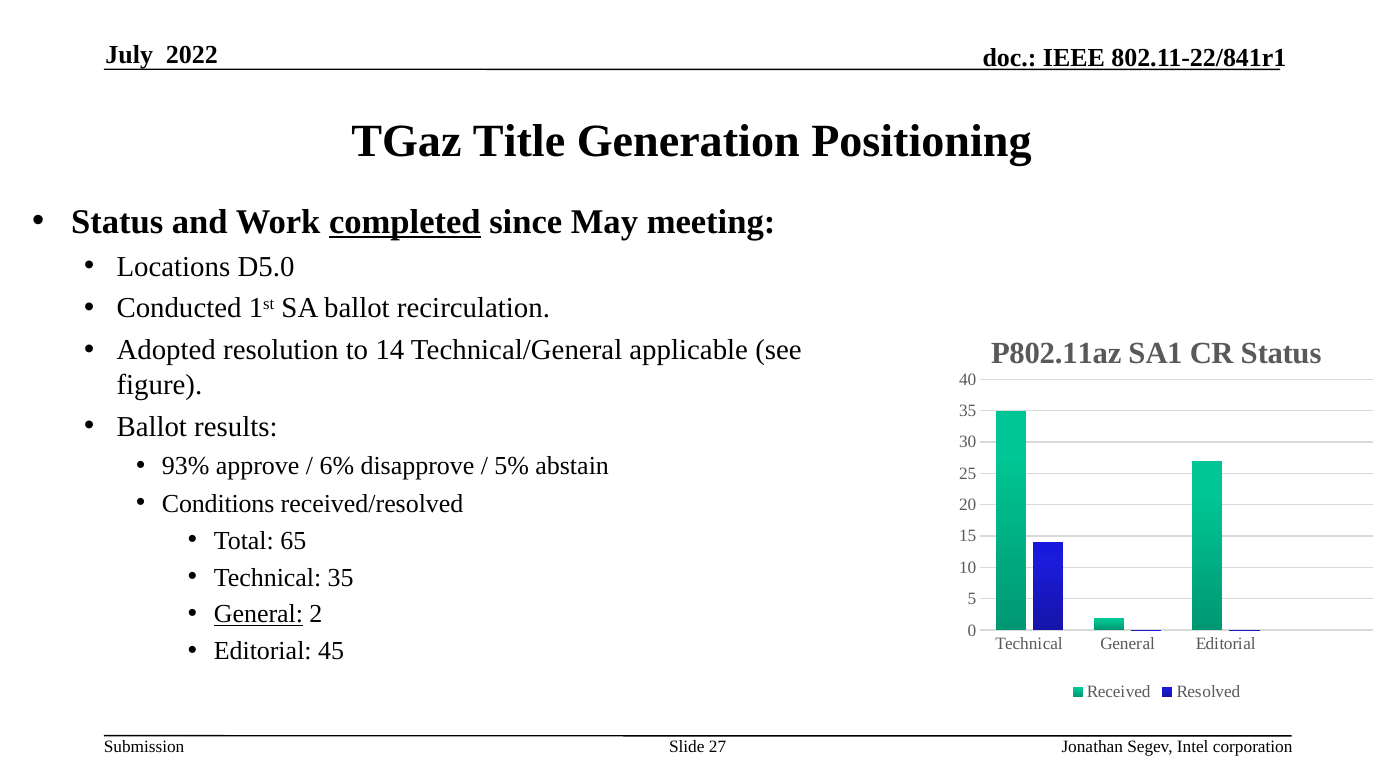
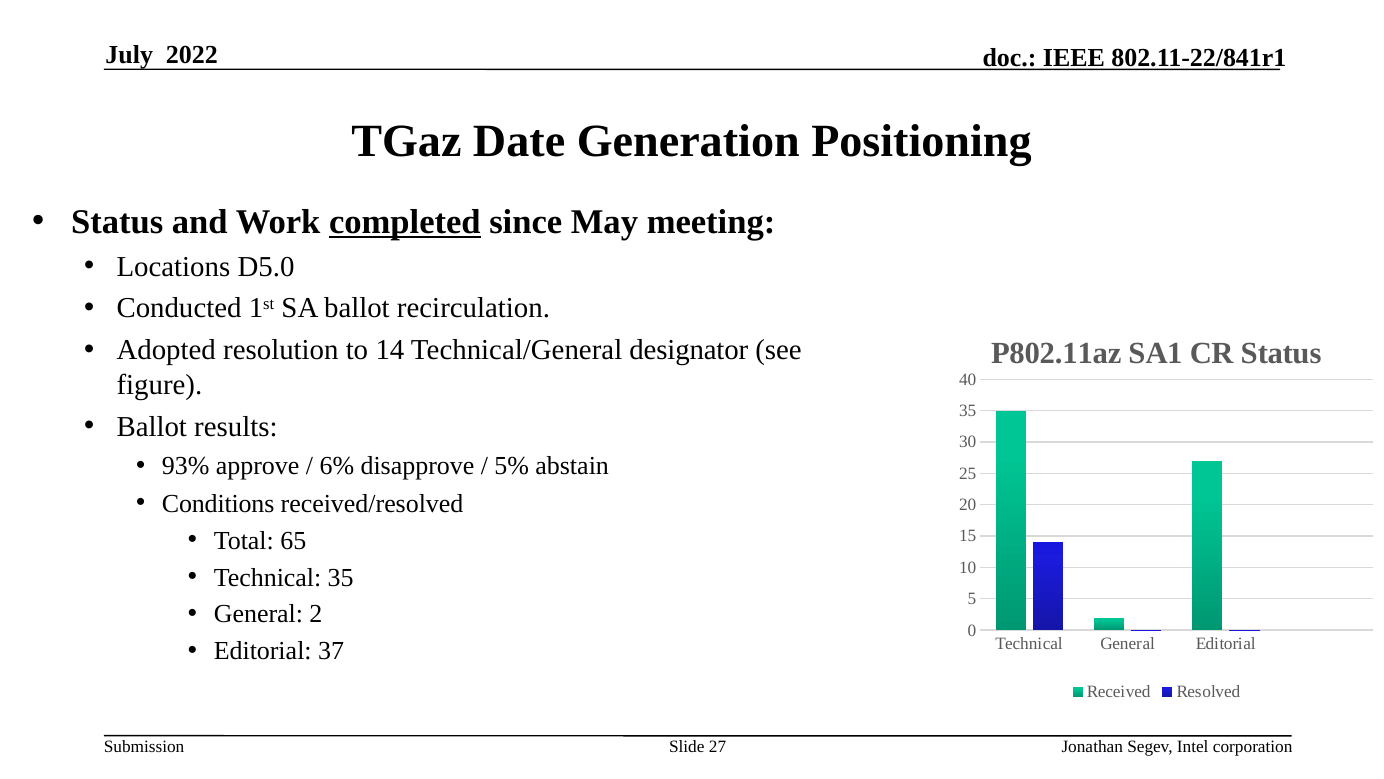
Title: Title -> Date
applicable: applicable -> designator
General at (258, 614) underline: present -> none
45: 45 -> 37
